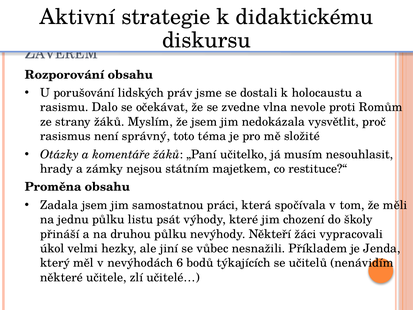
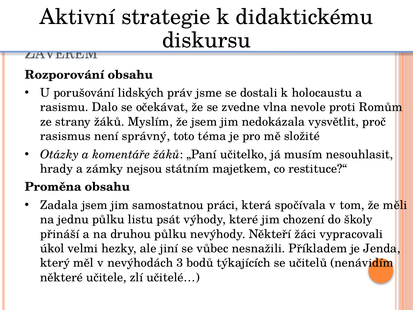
6: 6 -> 3
